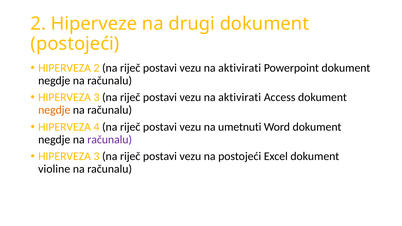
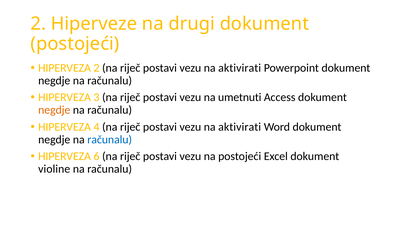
aktivirati at (240, 97): aktivirati -> umetnuti
umetnuti at (240, 127): umetnuti -> aktivirati
računalu at (110, 140) colour: purple -> blue
3 at (96, 157): 3 -> 6
